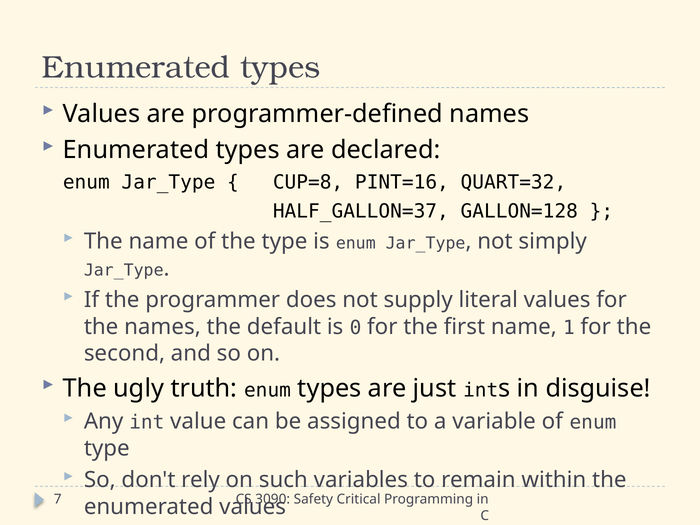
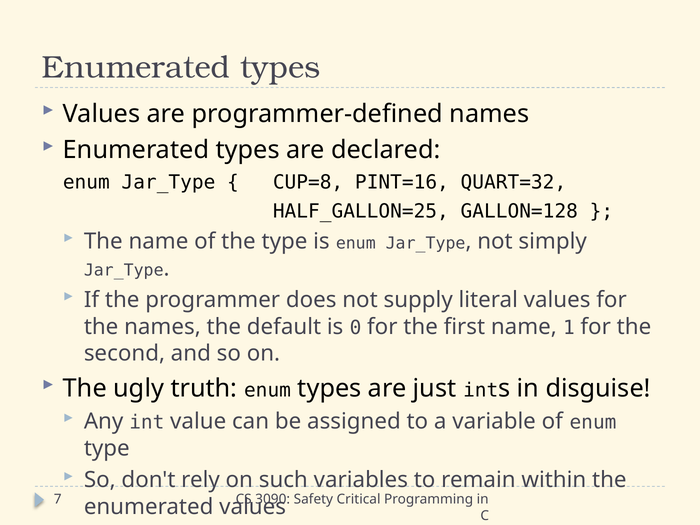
HALF_GALLON=37: HALF_GALLON=37 -> HALF_GALLON=25
